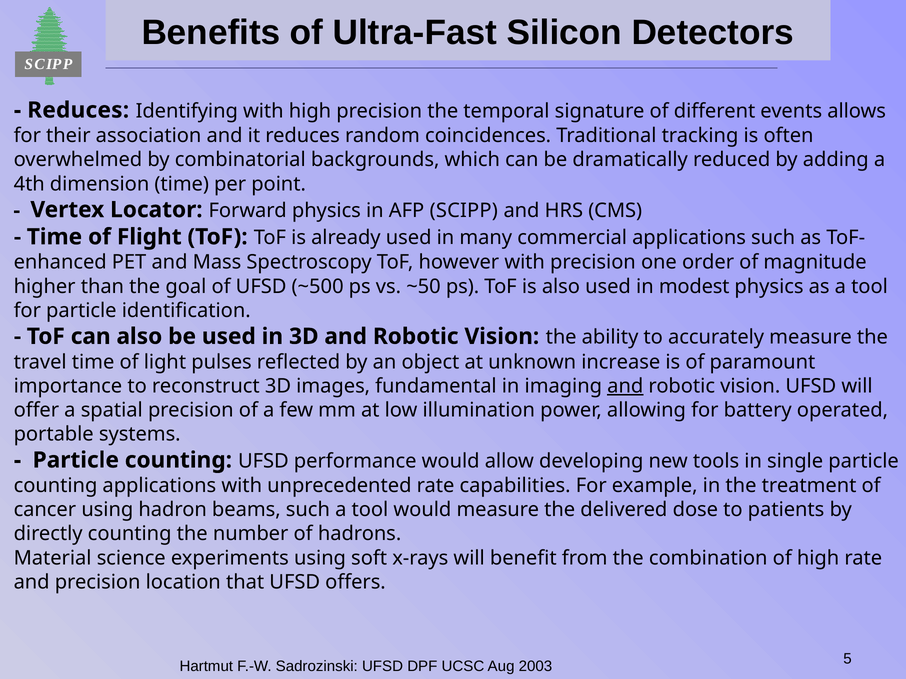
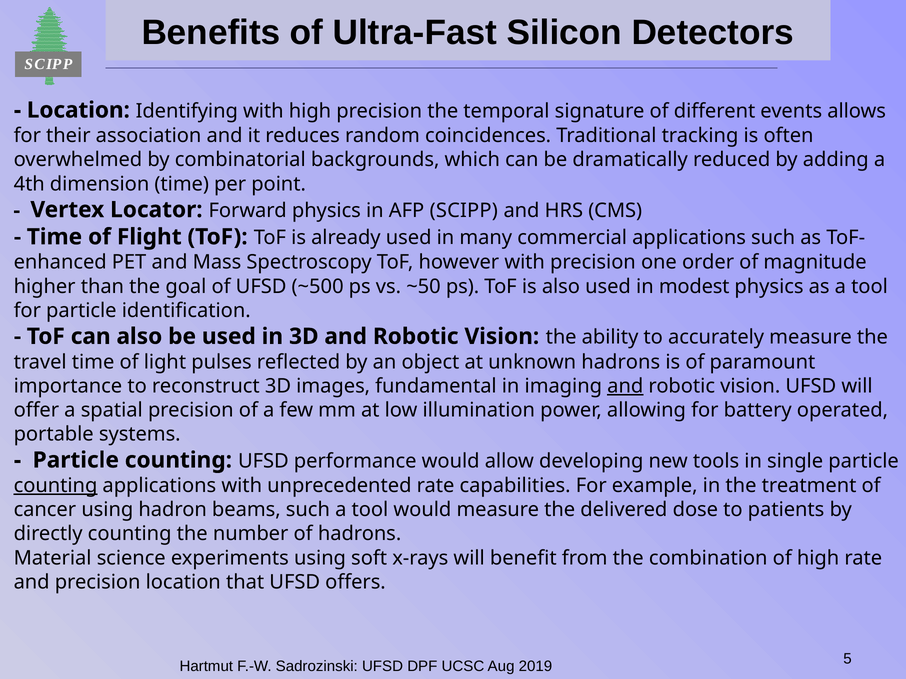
Reduces at (78, 110): Reduces -> Location
unknown increase: increase -> hadrons
counting at (56, 486) underline: none -> present
2003: 2003 -> 2019
